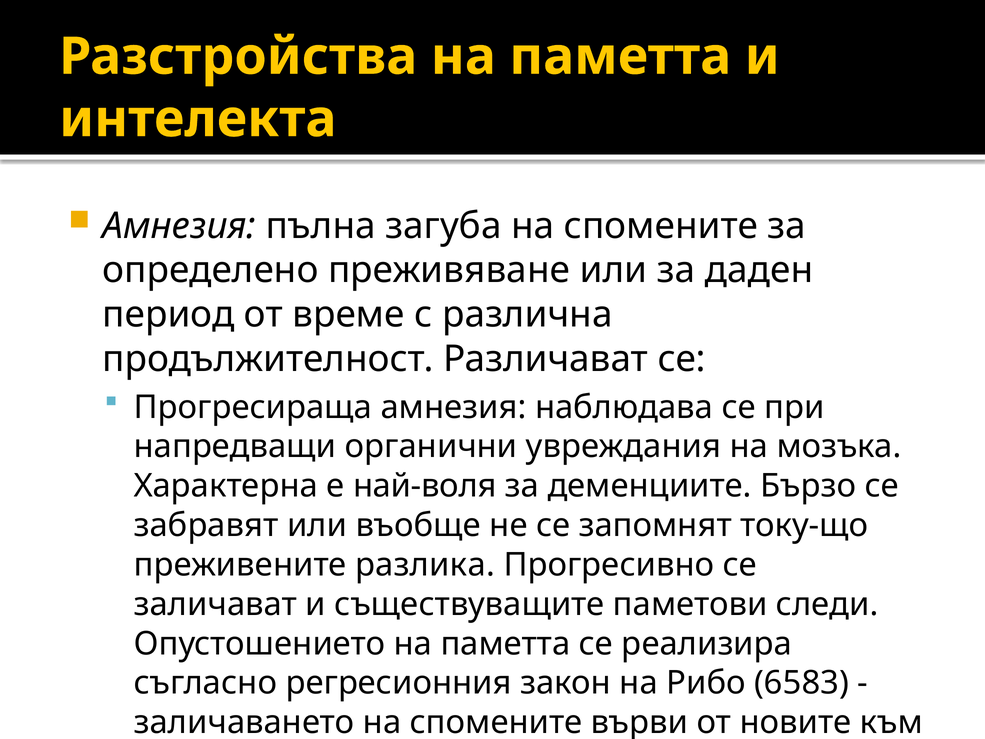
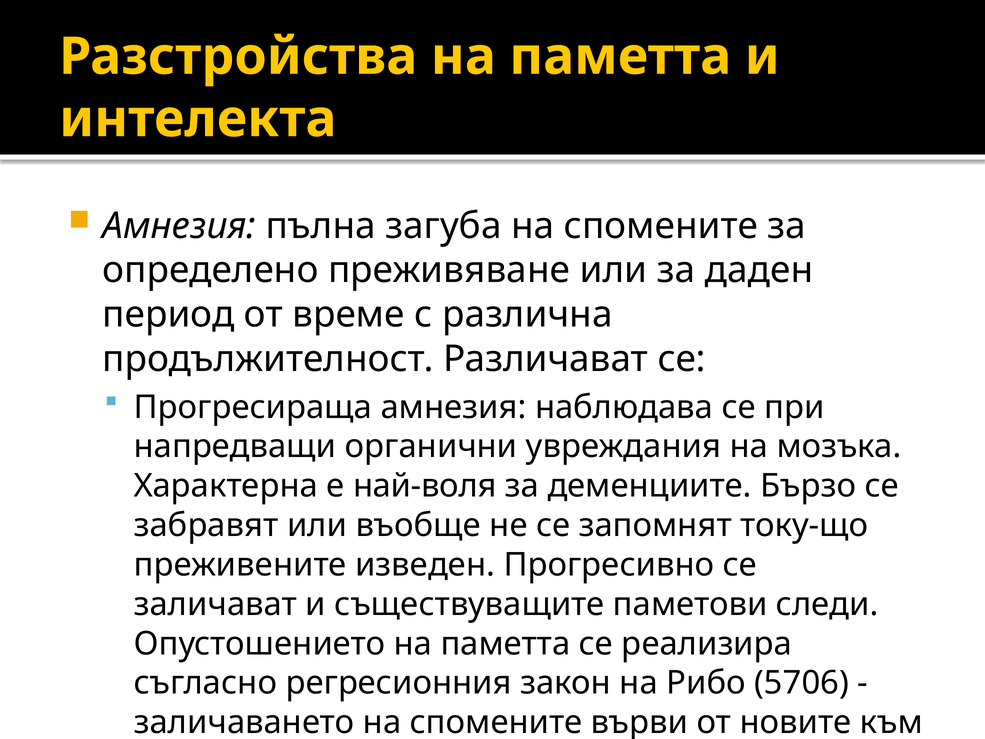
разлика: разлика -> изведен
6583: 6583 -> 5706
